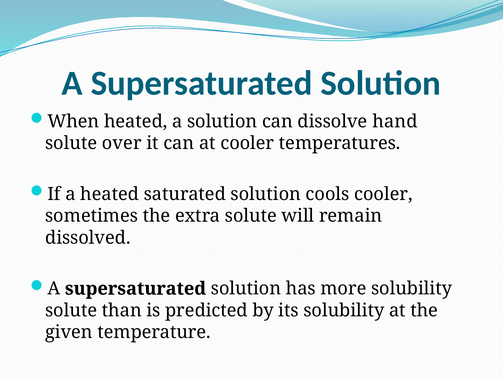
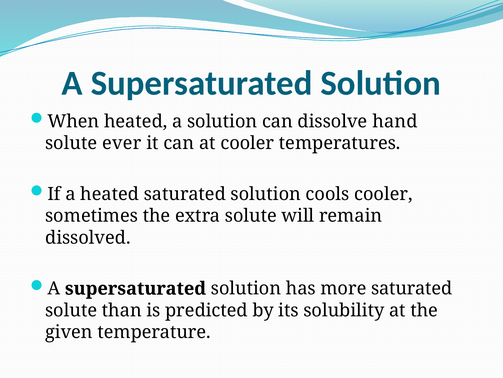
over: over -> ever
more solubility: solubility -> saturated
